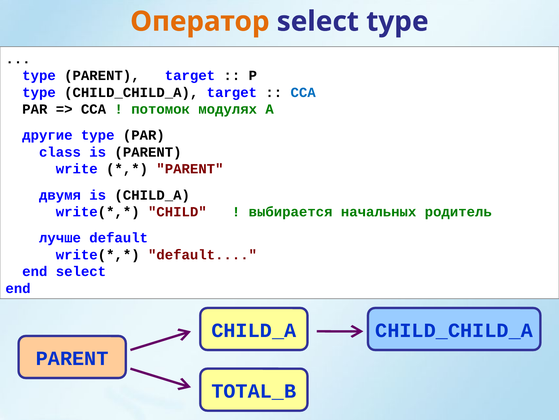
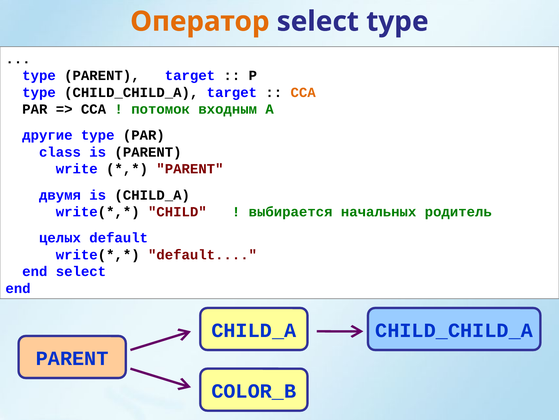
CCA at (303, 92) colour: blue -> orange
модулях: модулях -> входным
лучше: лучше -> целых
TOTAL_B: TOTAL_B -> COLOR_B
